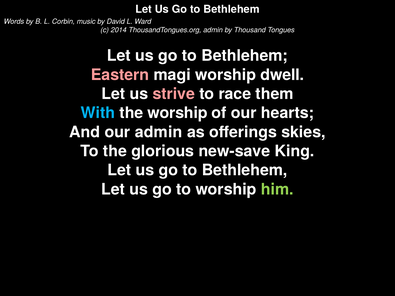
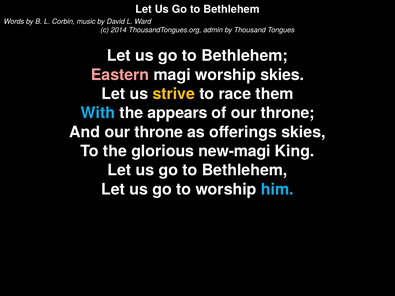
worship dwell: dwell -> skies
strive colour: pink -> yellow
the worship: worship -> appears
of our hearts: hearts -> throne
And our admin: admin -> throne
new-save: new-save -> new-magi
him colour: light green -> light blue
